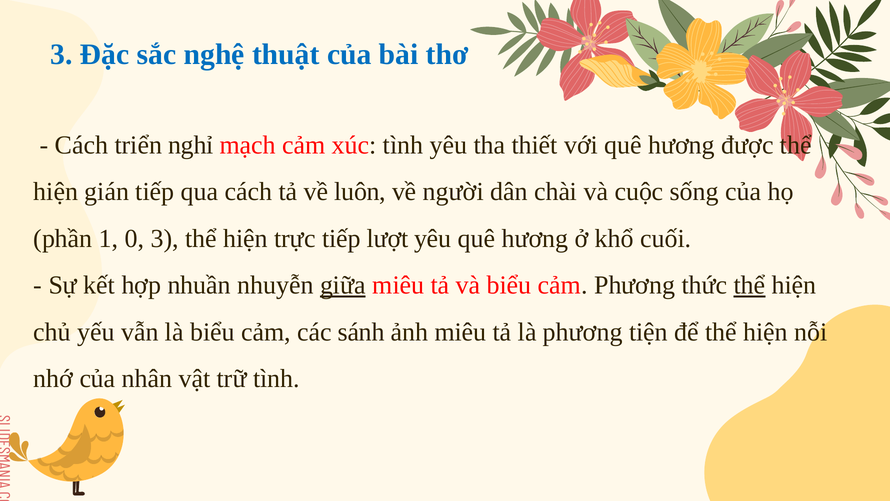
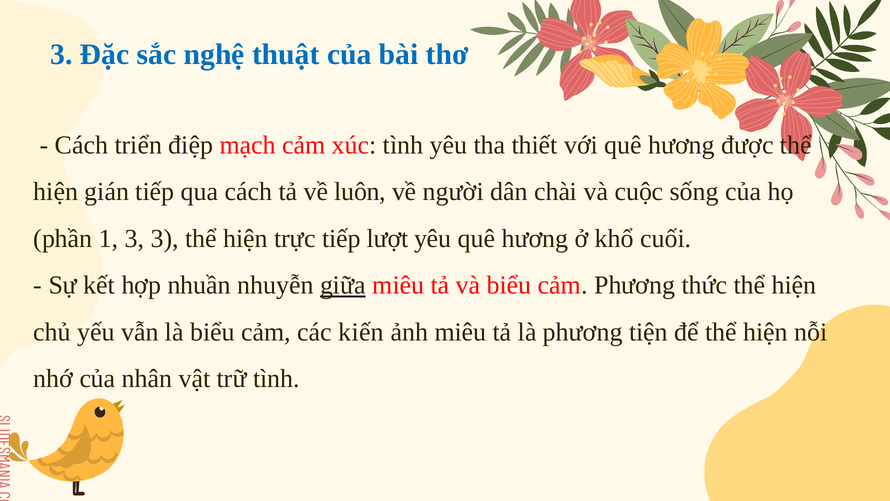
nghỉ: nghỉ -> điệp
1 0: 0 -> 3
thể at (749, 285) underline: present -> none
sánh: sánh -> kiến
